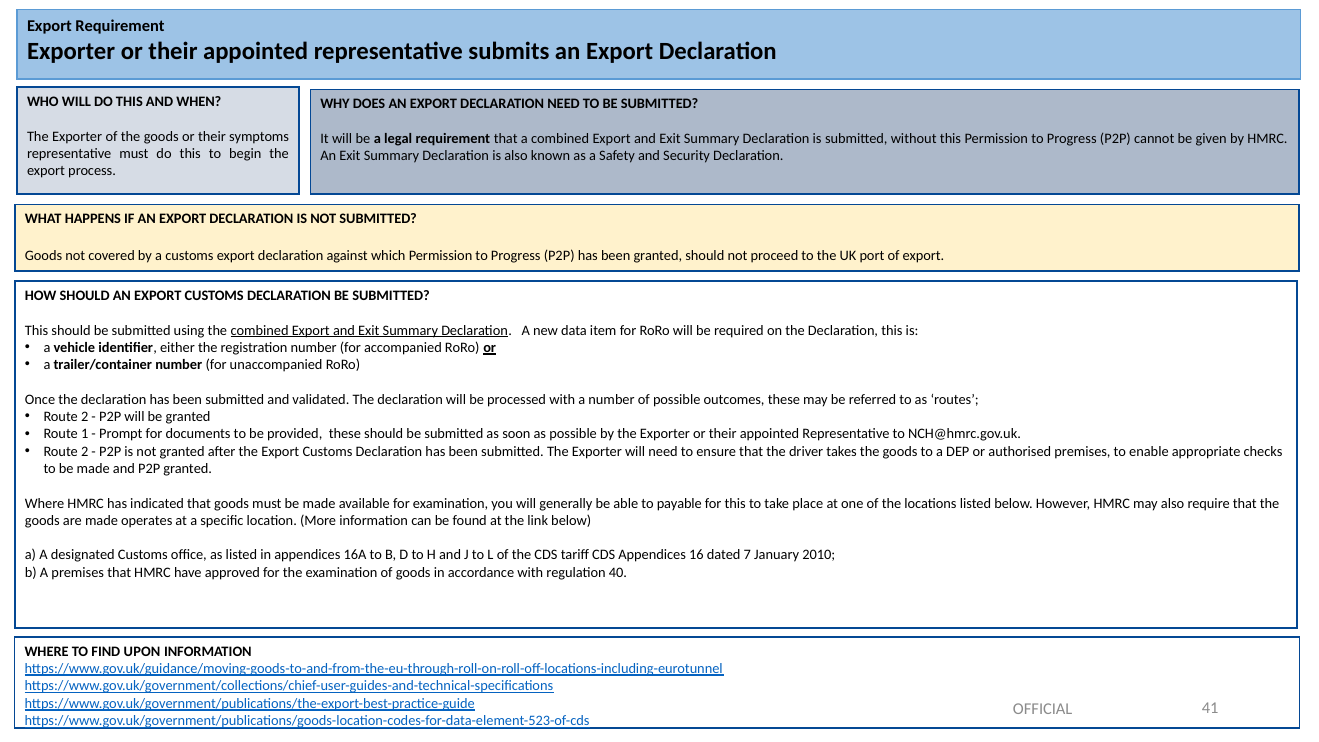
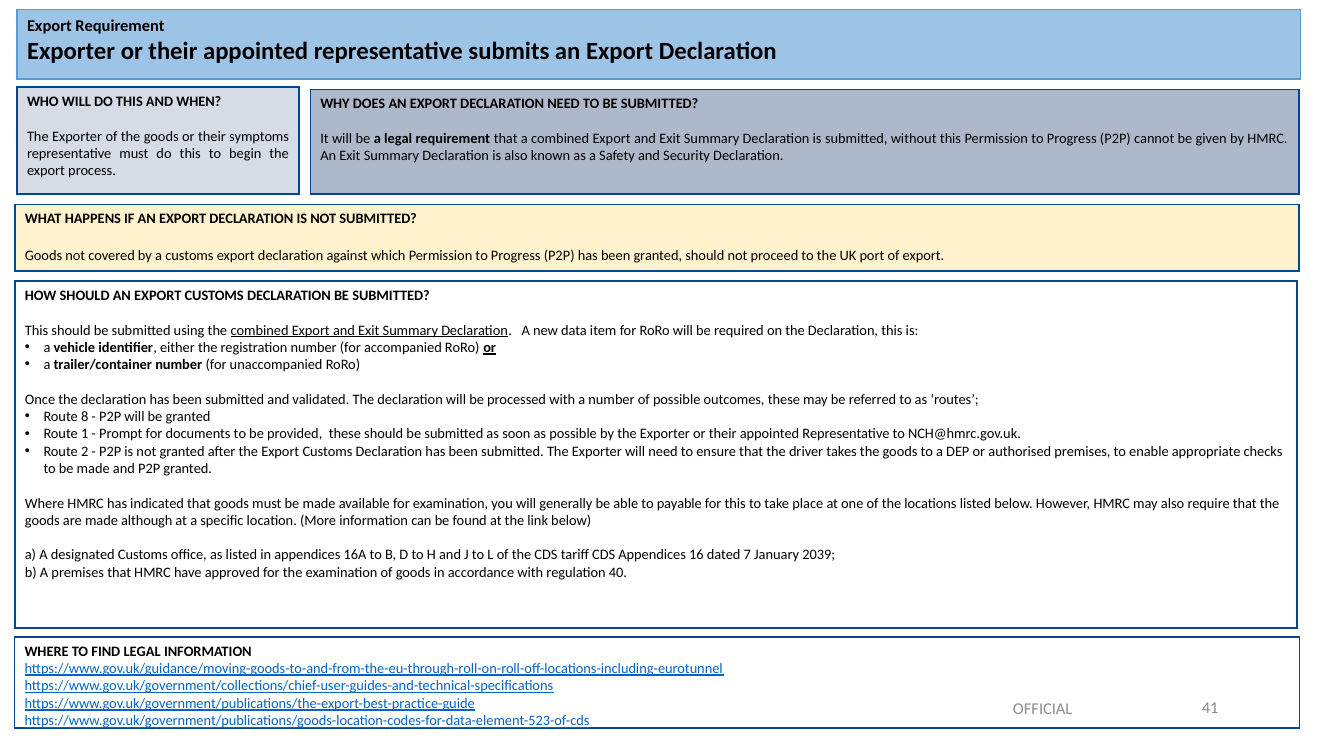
2 at (85, 417): 2 -> 8
operates: operates -> although
2010: 2010 -> 2039
FIND UPON: UPON -> LEGAL
